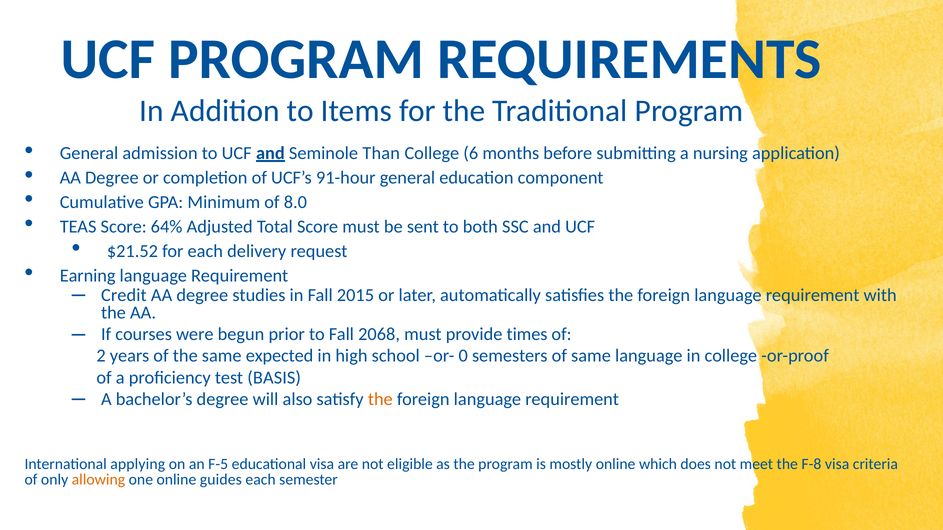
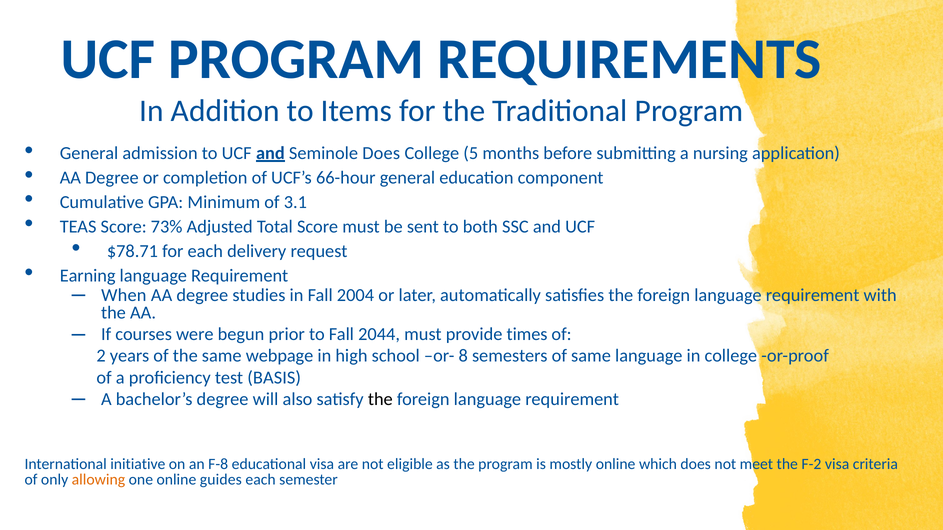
Seminole Than: Than -> Does
6: 6 -> 5
91-hour: 91-hour -> 66-hour
8.0: 8.0 -> 3.1
64%: 64% -> 73%
$21.52: $21.52 -> $78.71
Credit: Credit -> When
2015: 2015 -> 2004
2068: 2068 -> 2044
expected: expected -> webpage
0: 0 -> 8
the at (380, 399) colour: orange -> black
applying: applying -> initiative
F-5: F-5 -> F-8
F-8: F-8 -> F-2
